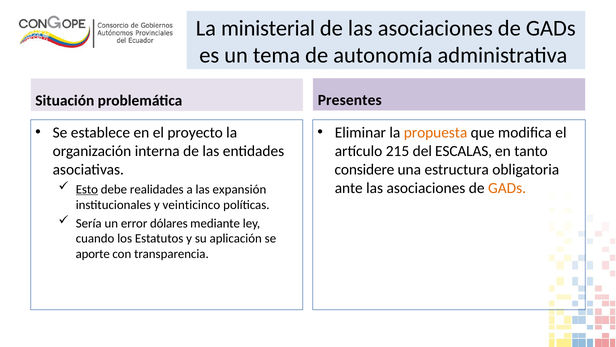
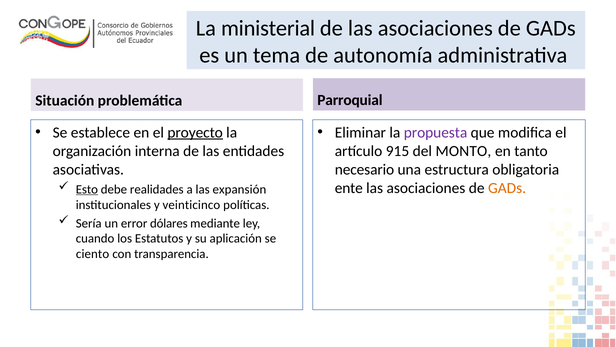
Presentes: Presentes -> Parroquial
proyecto underline: none -> present
propuesta colour: orange -> purple
215: 215 -> 915
ESCALAS: ESCALAS -> MONTO
considere: considere -> necesario
ante: ante -> ente
aporte: aporte -> ciento
